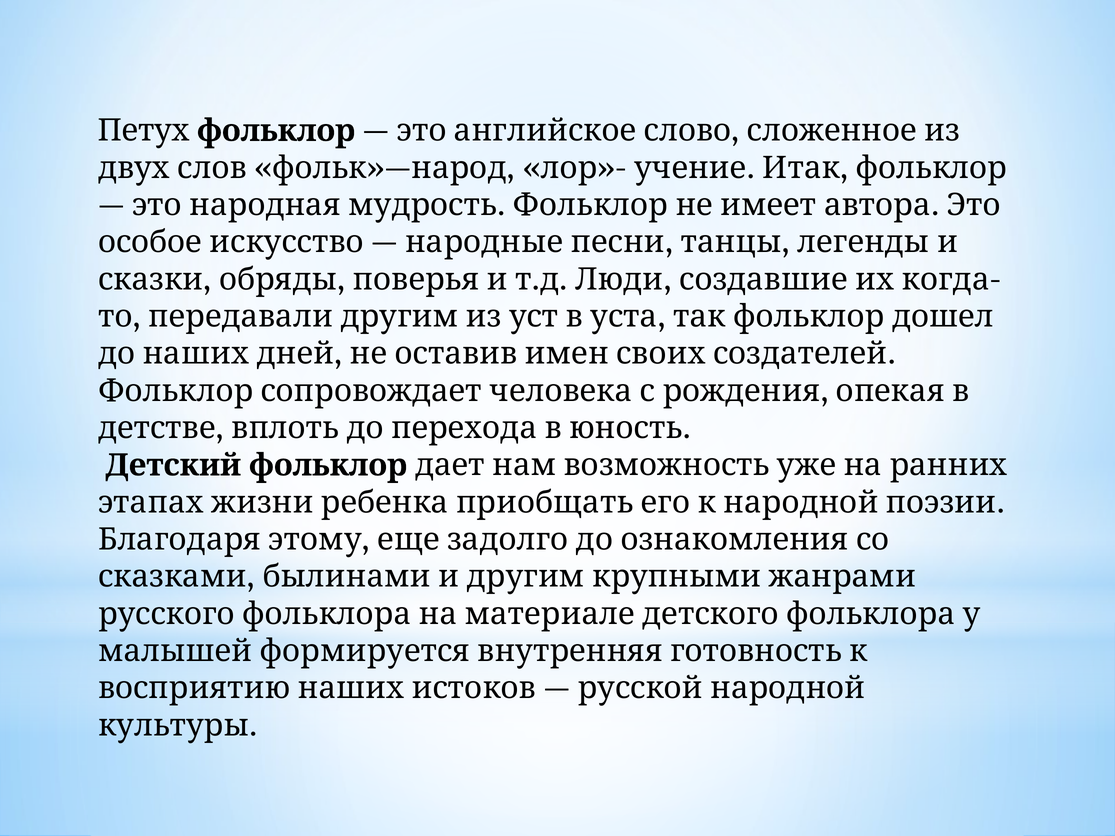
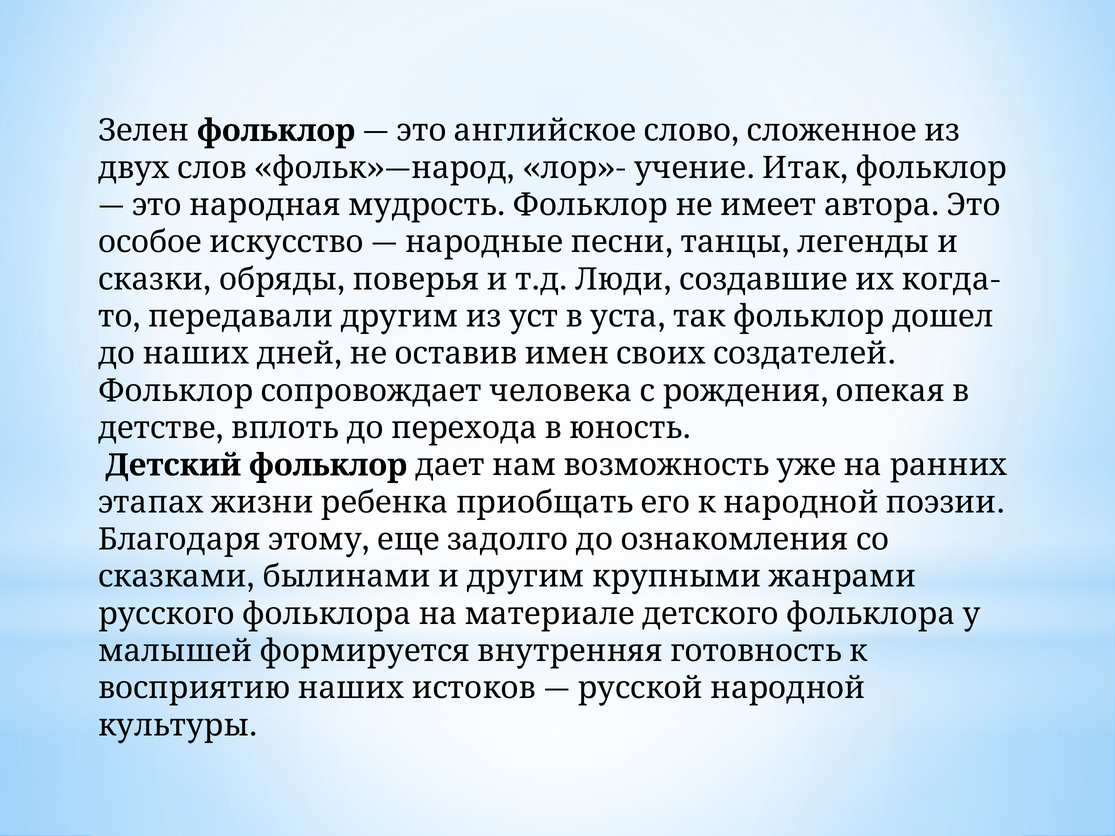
Петух: Петух -> Зелен
